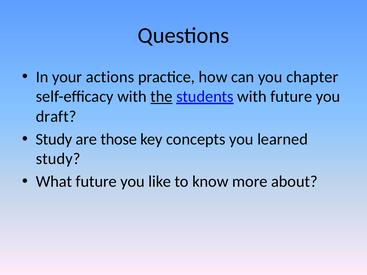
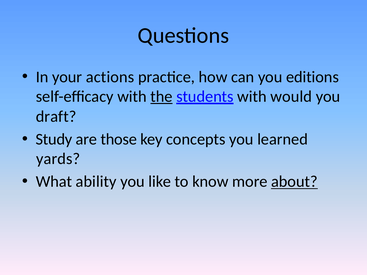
chapter: chapter -> editions
with future: future -> would
study at (58, 159): study -> yards
What future: future -> ability
about underline: none -> present
